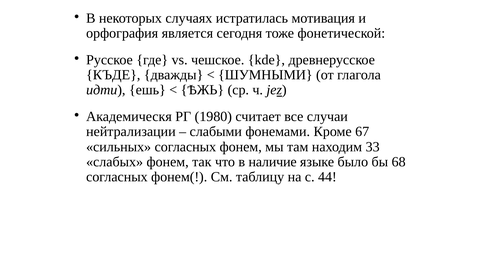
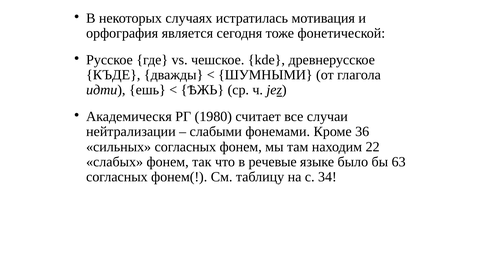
67: 67 -> 36
33: 33 -> 22
наличие: наличие -> речевые
68: 68 -> 63
44: 44 -> 34
